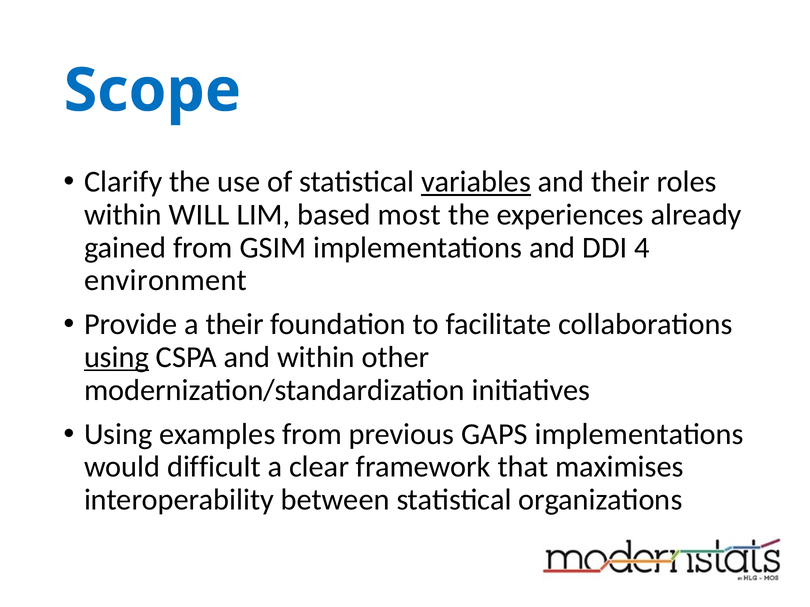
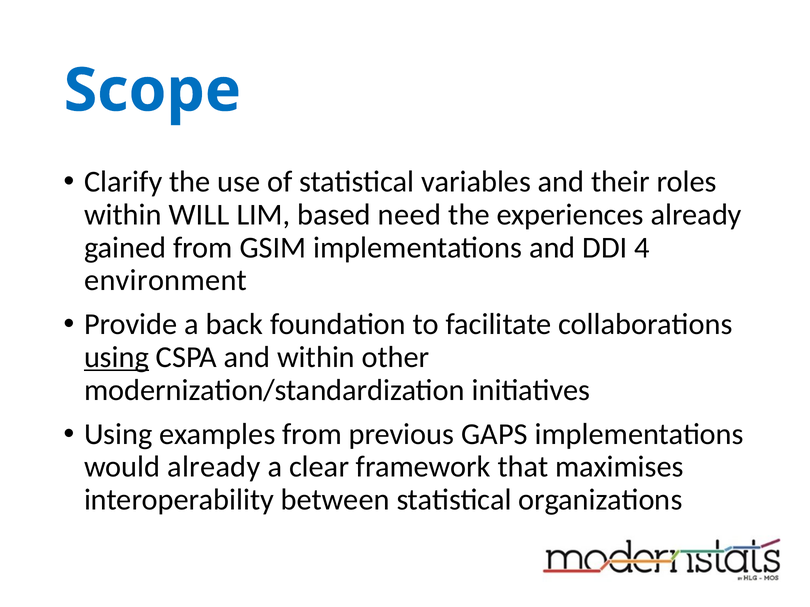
variables underline: present -> none
most: most -> need
a their: their -> back
would difficult: difficult -> already
